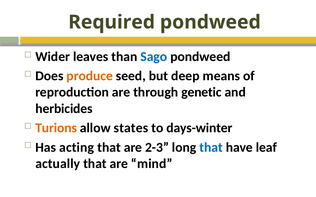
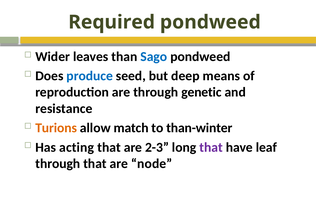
produce colour: orange -> blue
herbicides: herbicides -> resistance
states: states -> match
days-winter: days-winter -> than-winter
that at (211, 148) colour: blue -> purple
actually at (58, 164): actually -> through
mind: mind -> node
